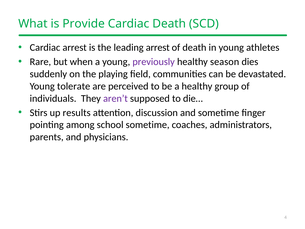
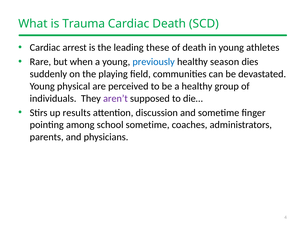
Provide: Provide -> Trauma
leading arrest: arrest -> these
previously colour: purple -> blue
tolerate: tolerate -> physical
